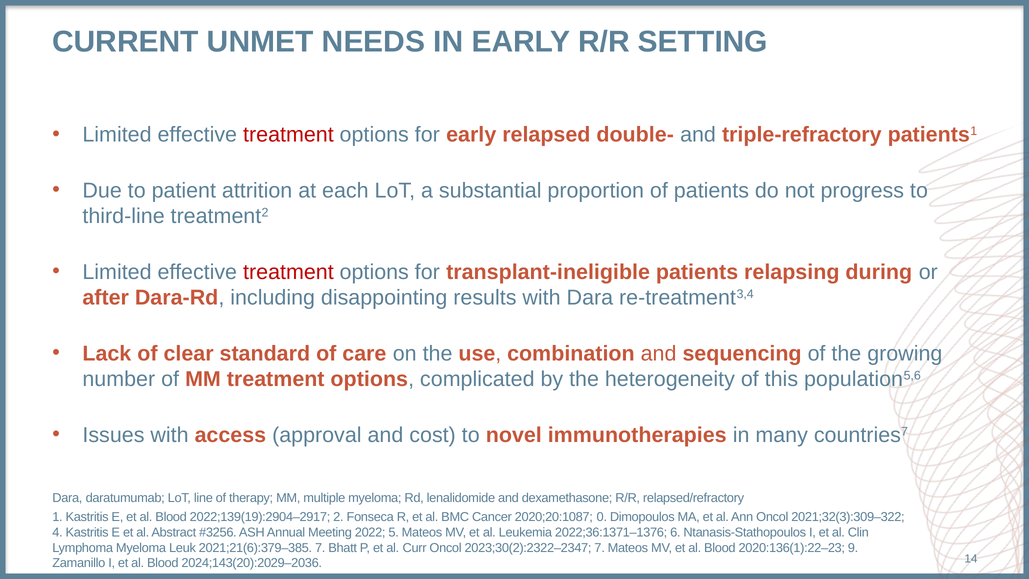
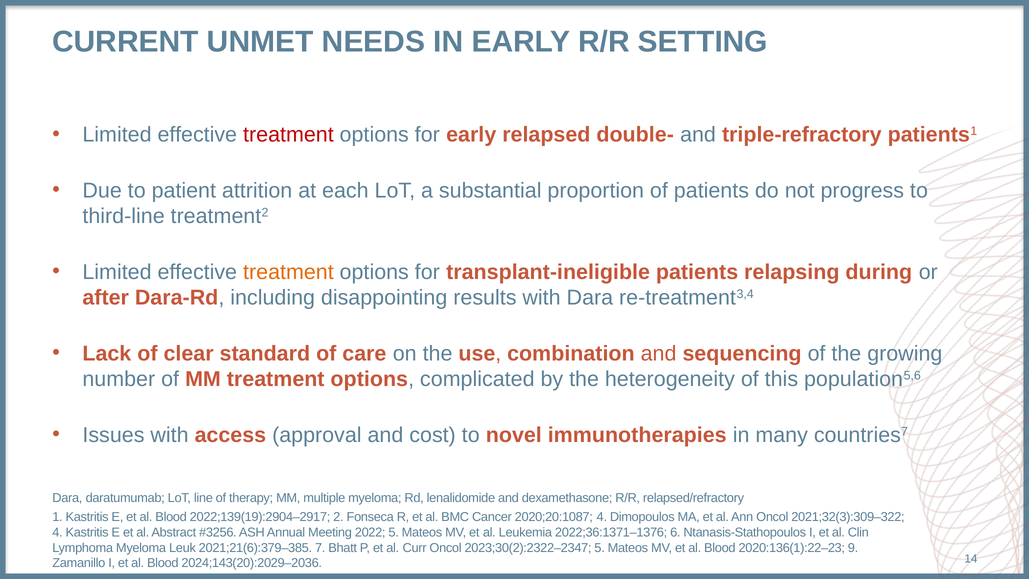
treatment at (288, 272) colour: red -> orange
2020;20:1087 0: 0 -> 4
2023;30(2):2322–2347 7: 7 -> 5
